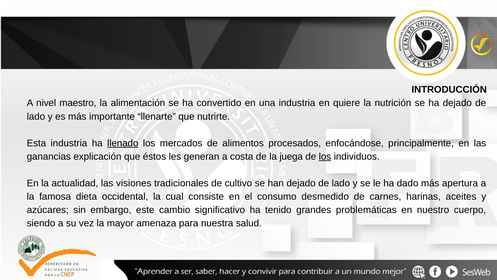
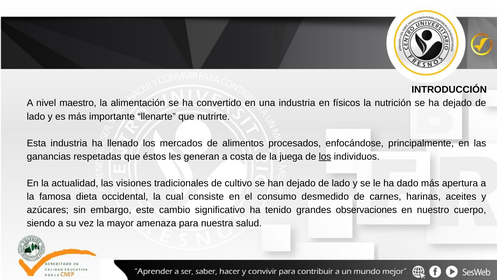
quiere: quiere -> físicos
llenado underline: present -> none
explicación: explicación -> respetadas
problemáticas: problemáticas -> observaciones
